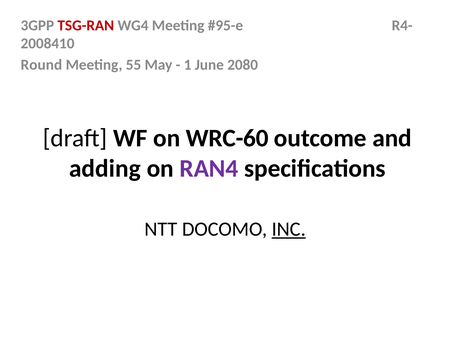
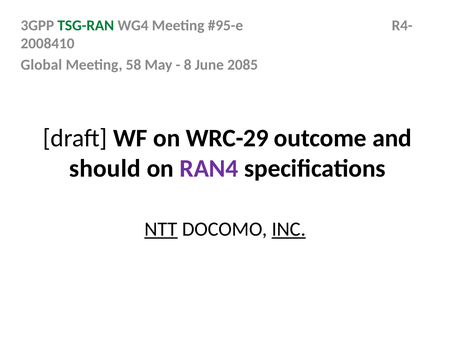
TSG-RAN colour: red -> green
Round: Round -> Global
55: 55 -> 58
1: 1 -> 8
2080: 2080 -> 2085
WRC-60: WRC-60 -> WRC-29
adding: adding -> should
NTT underline: none -> present
